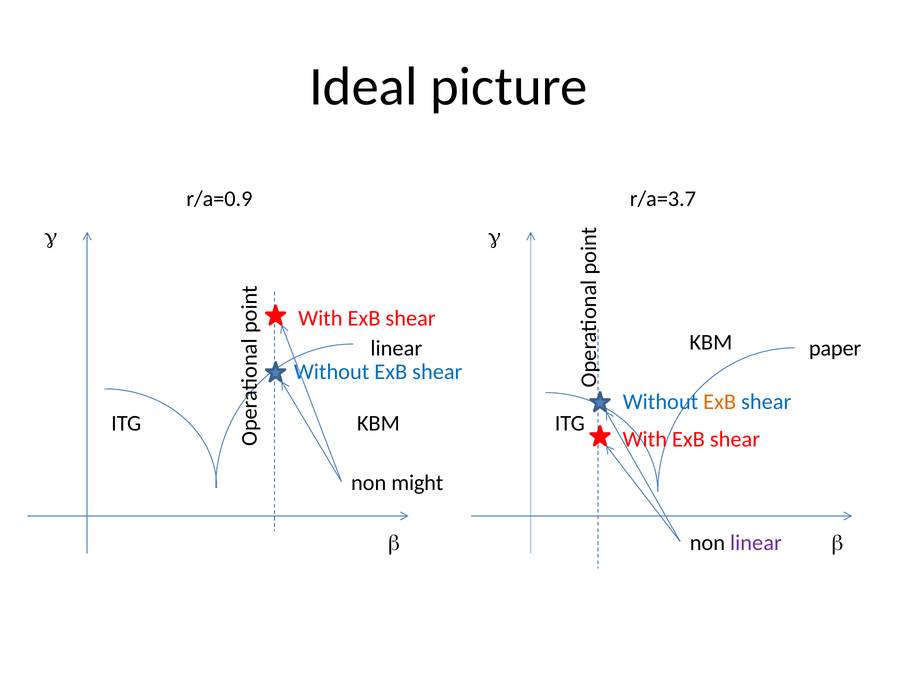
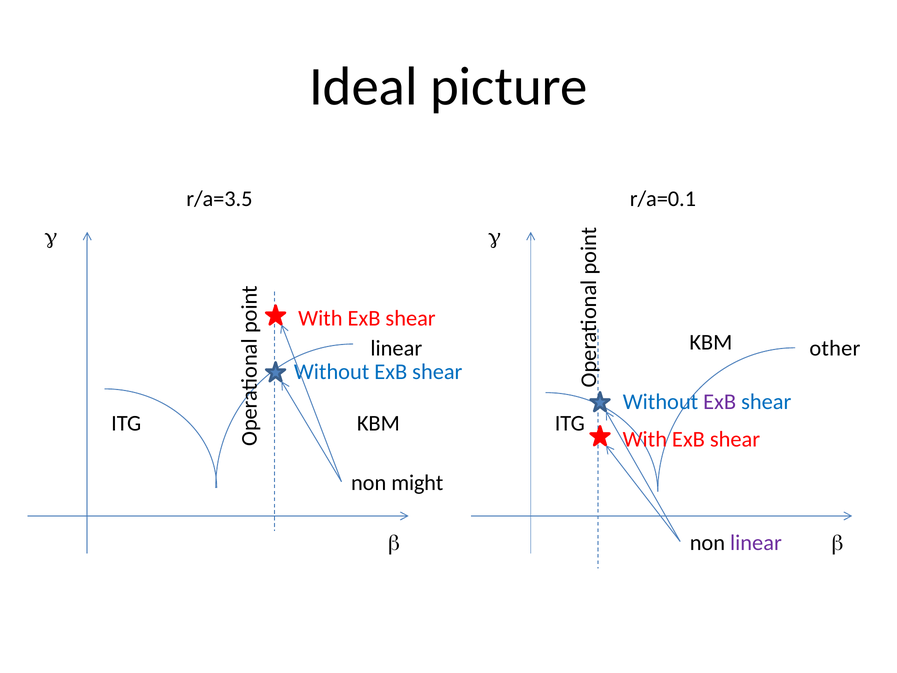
r/a=0.9: r/a=0.9 -> r/a=3.5
r/a=3.7: r/a=3.7 -> r/a=0.1
paper: paper -> other
ExB at (720, 402) colour: orange -> purple
